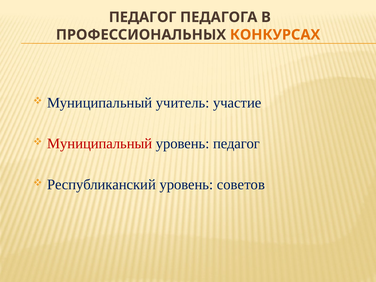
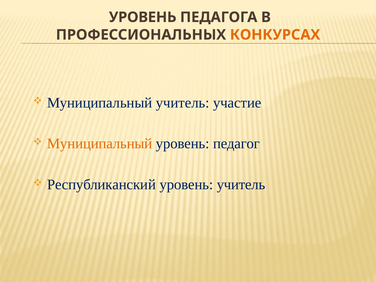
ПЕДАГОГ at (143, 17): ПЕДАГОГ -> УРОВЕНЬ
Муниципальный at (100, 144) colour: red -> orange
уровень советов: советов -> учитель
